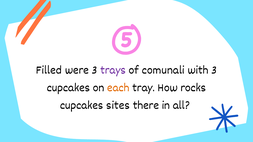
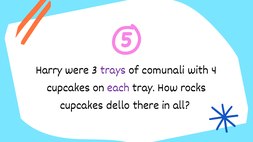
Filled: Filled -> Harry
with 3: 3 -> 4
each colour: orange -> purple
sites: sites -> dello
